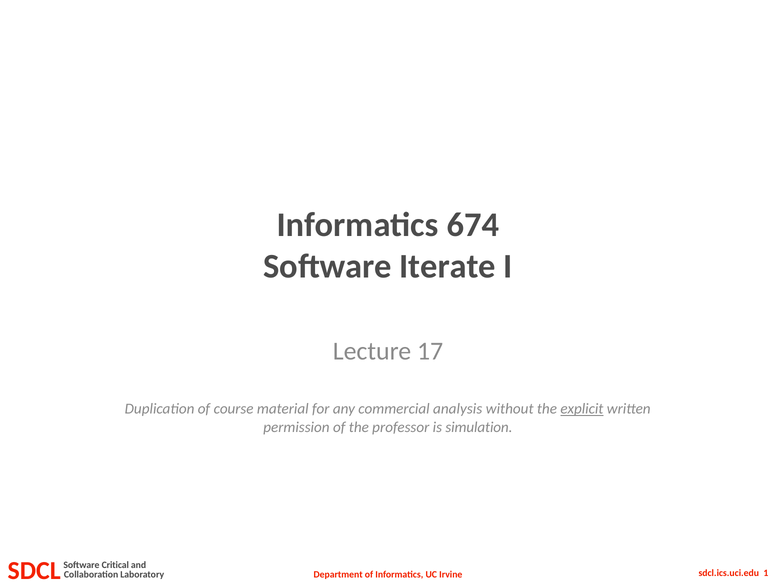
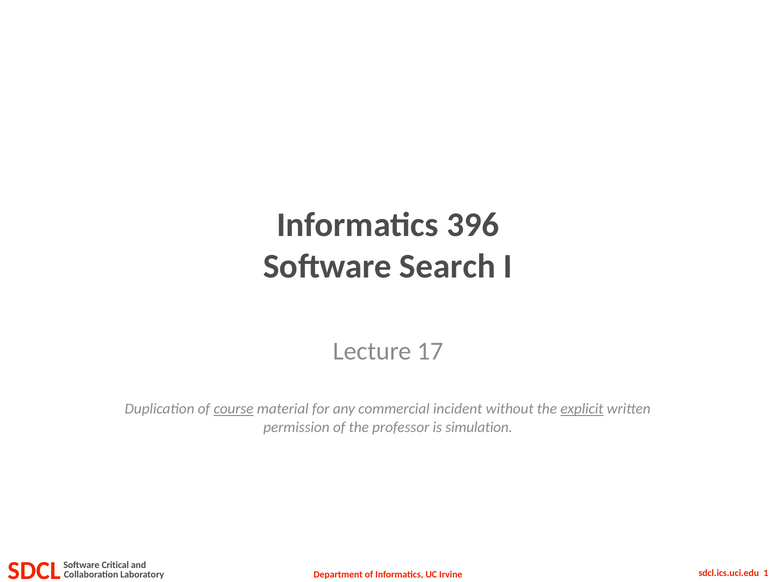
674: 674 -> 396
Iterate: Iterate -> Search
course underline: none -> present
analysis: analysis -> incident
